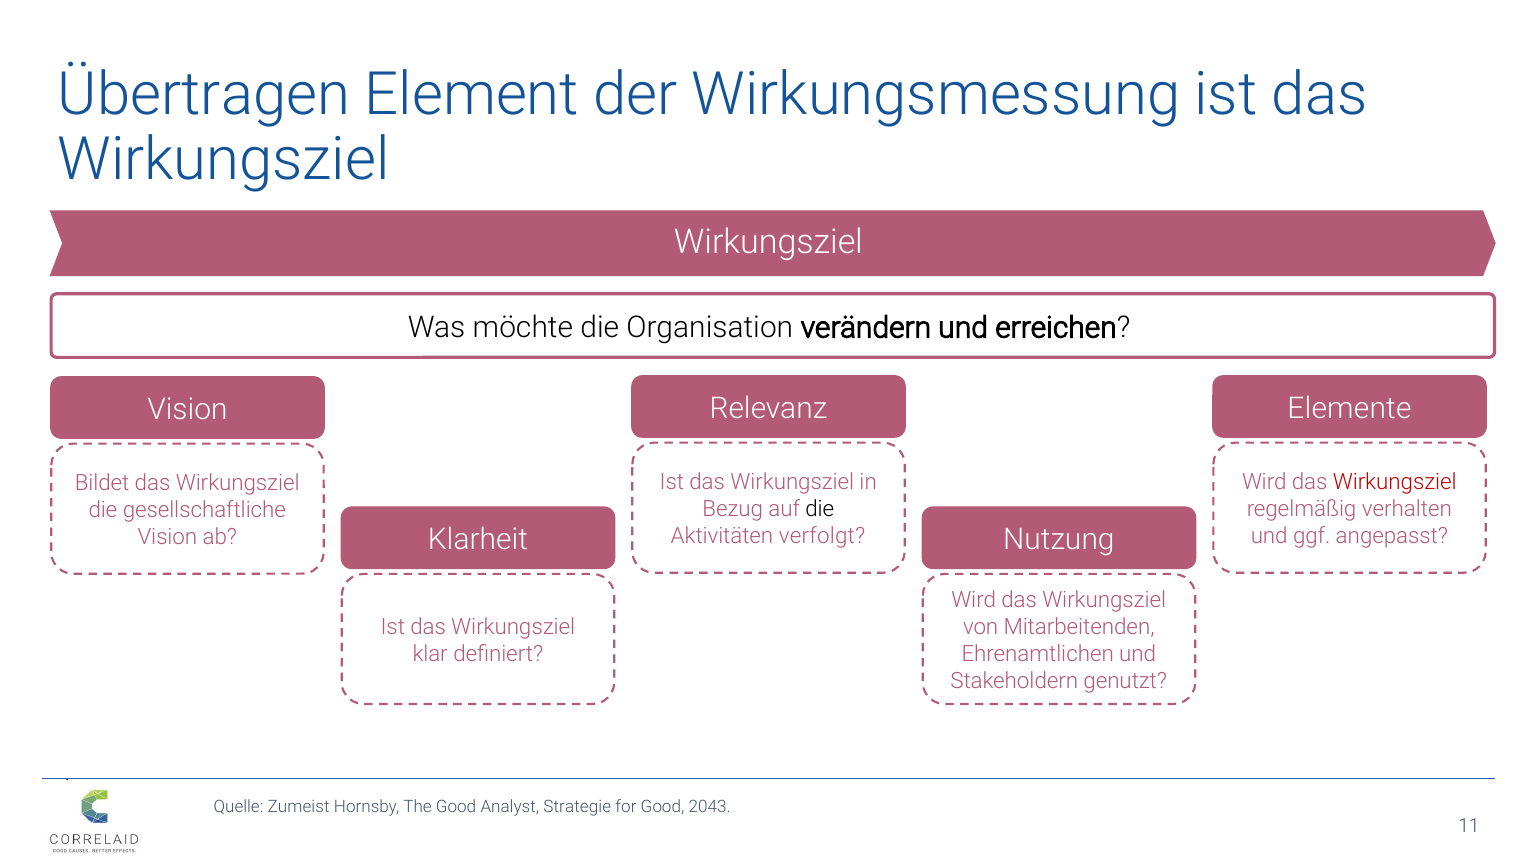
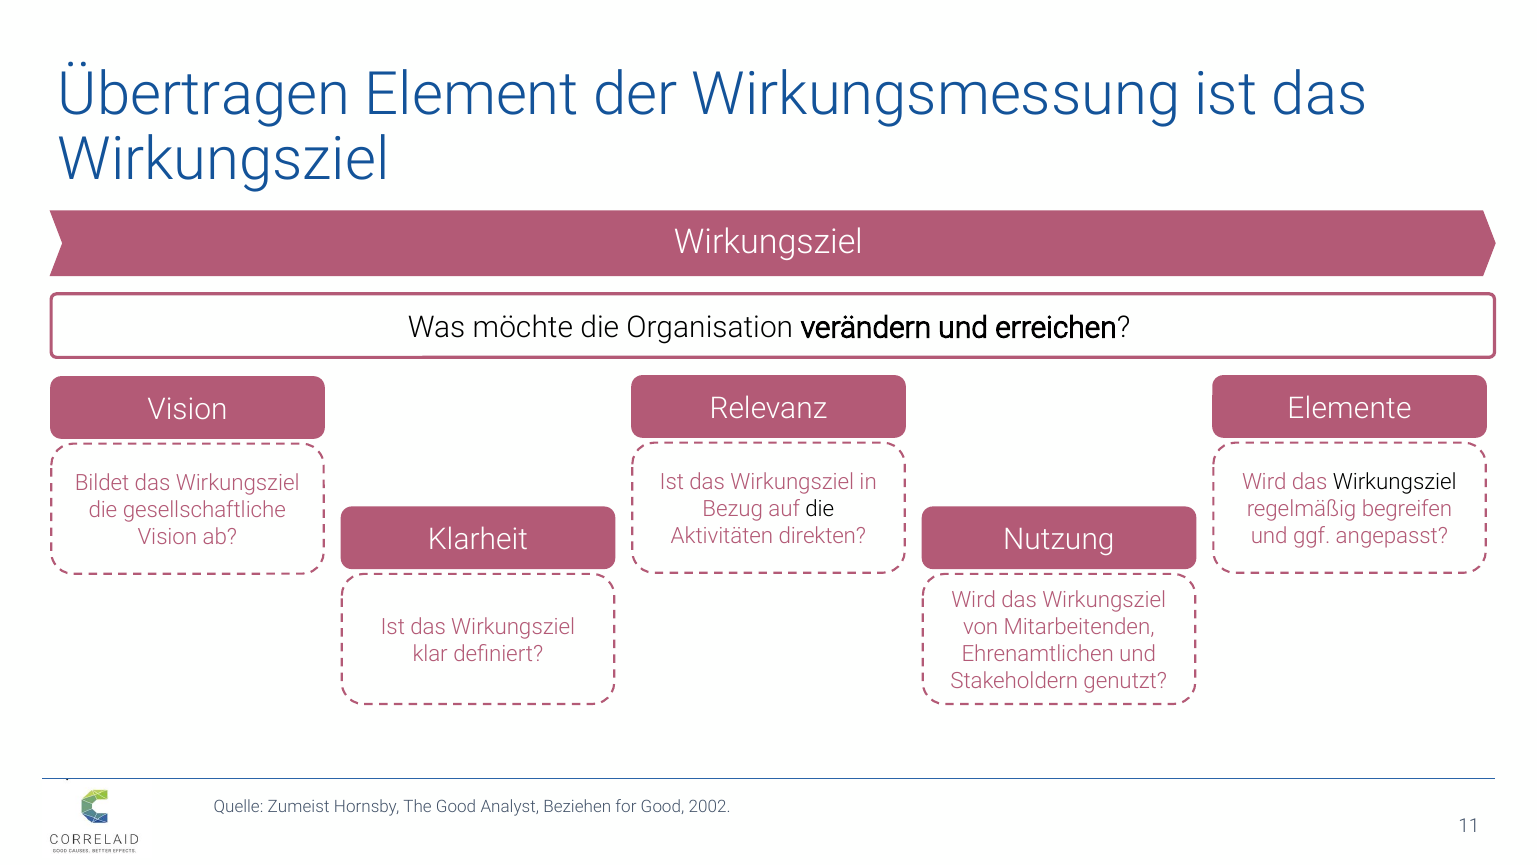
Wirkungsziel at (1395, 482) colour: red -> black
verhalten: verhalten -> begreifen
verfolgt: verfolgt -> direkten
Strategie: Strategie -> Beziehen
2043: 2043 -> 2002
